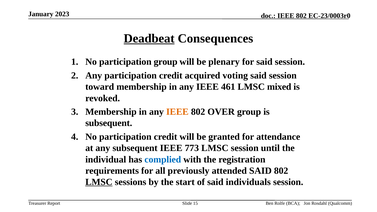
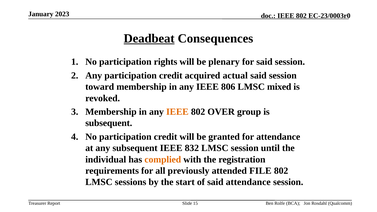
participation group: group -> rights
voting: voting -> actual
461: 461 -> 806
773: 773 -> 832
complied colour: blue -> orange
attended SAID: SAID -> FILE
LMSC at (99, 182) underline: present -> none
said individuals: individuals -> attendance
